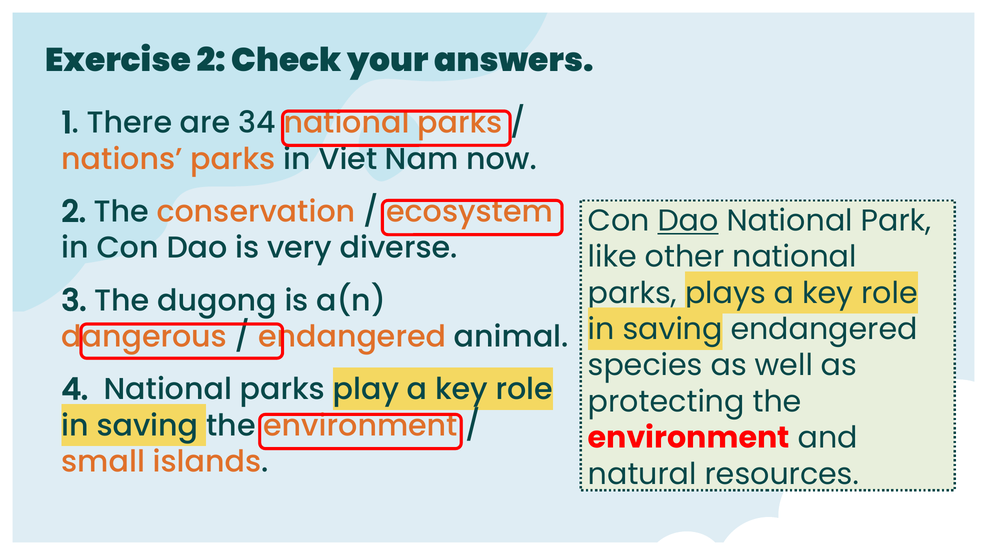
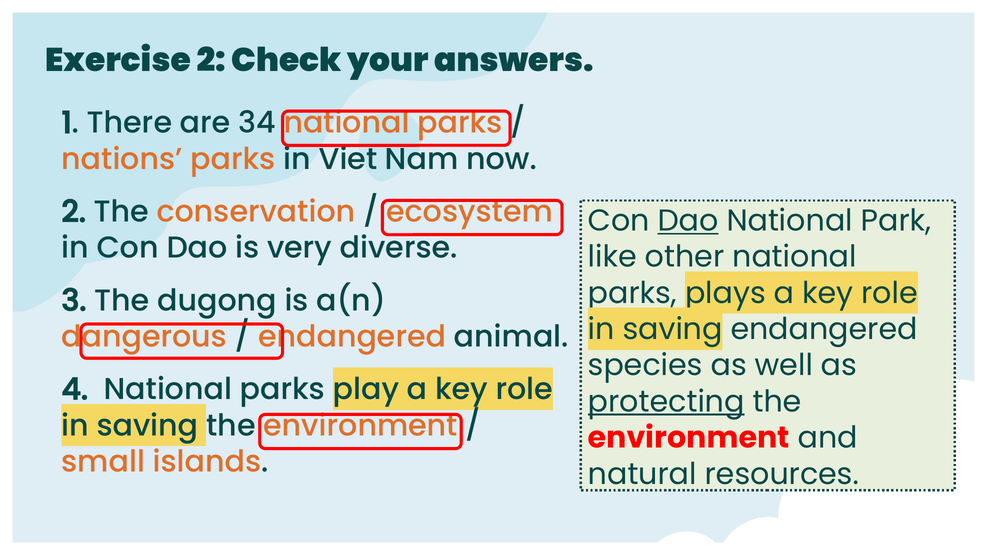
protecting underline: none -> present
